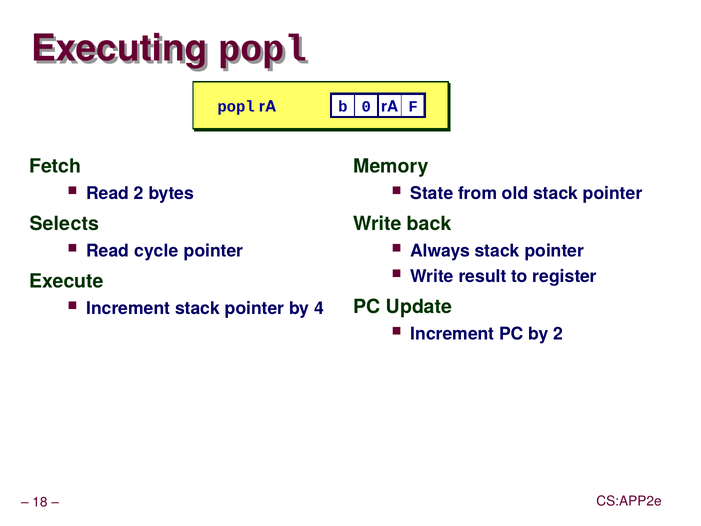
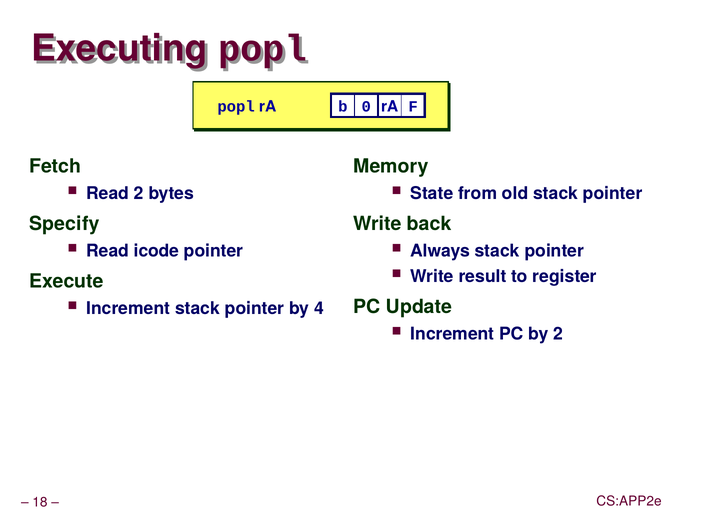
Selects: Selects -> Specify
cycle: cycle -> icode
